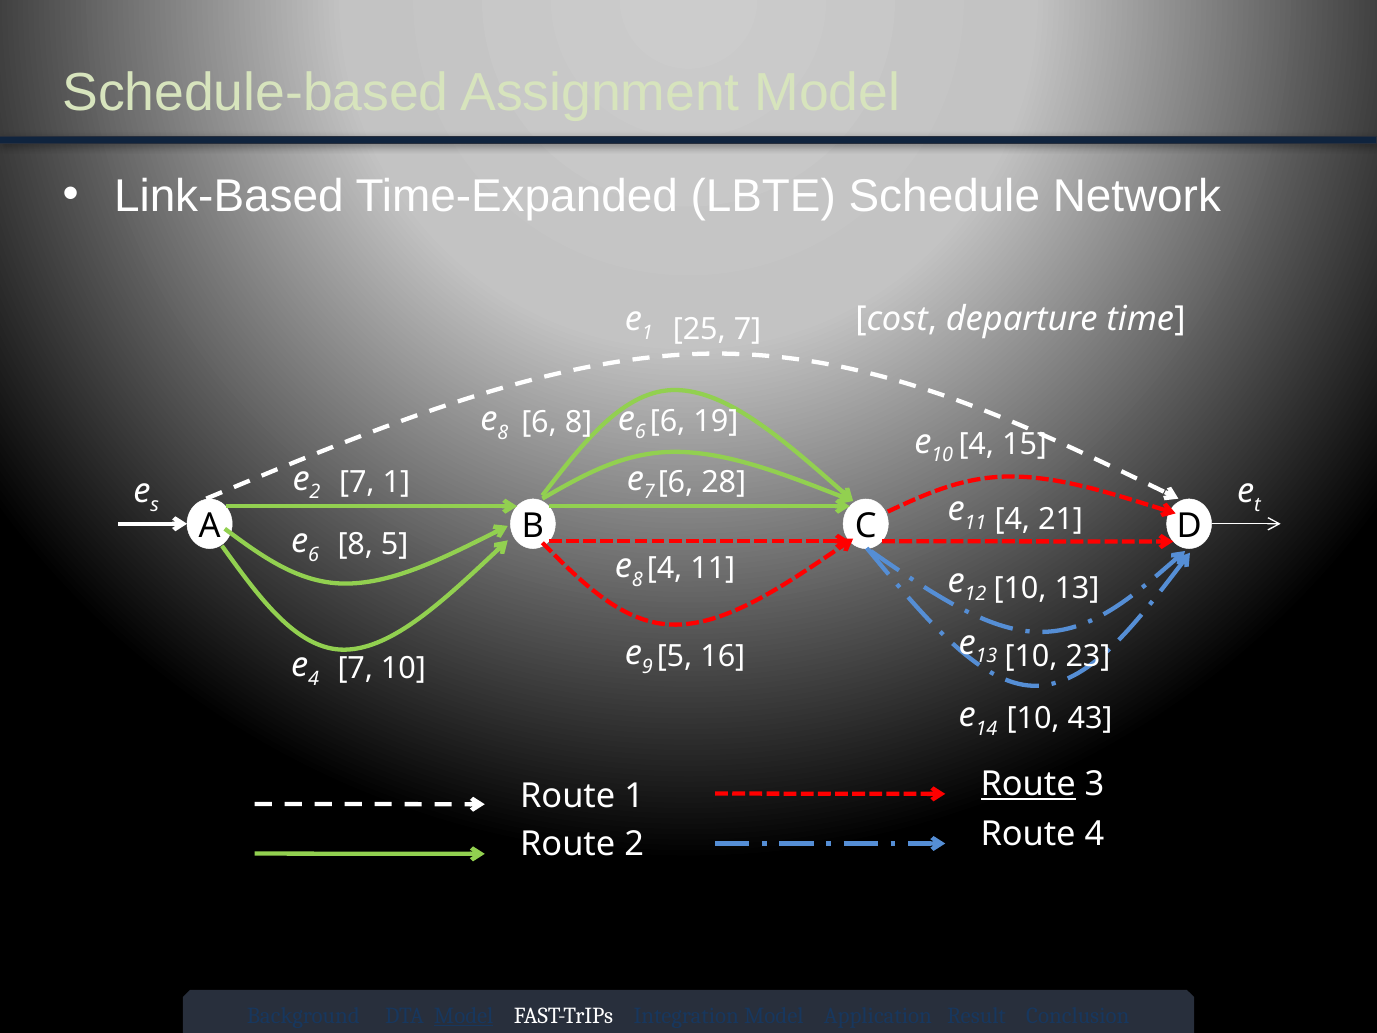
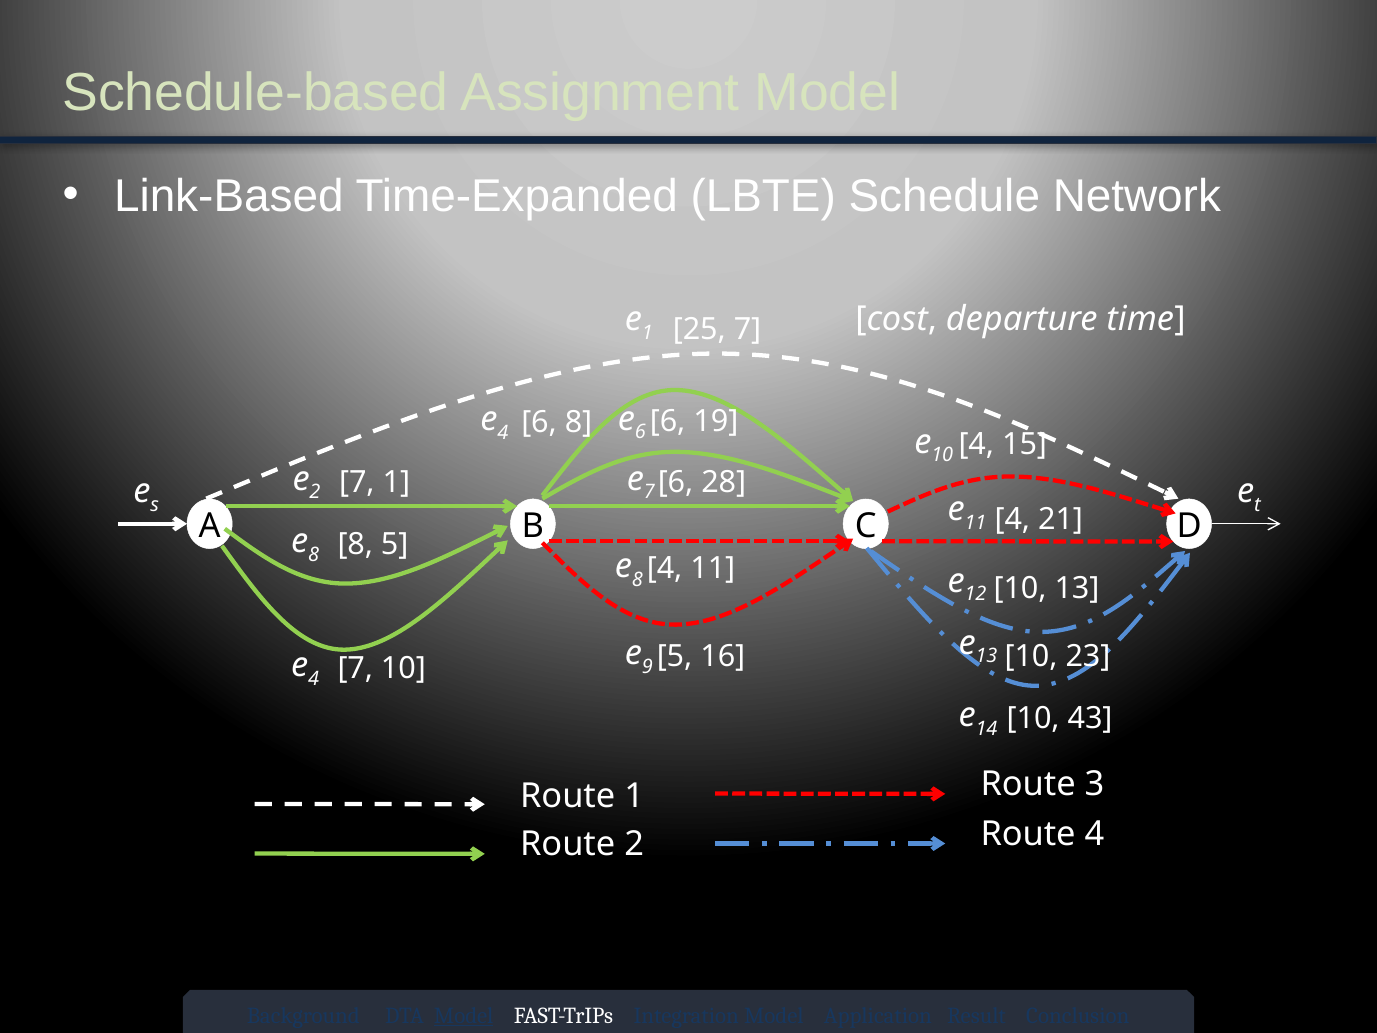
8 at (503, 432): 8 -> 4
6 at (314, 554): 6 -> 8
Route at (1028, 784) underline: present -> none
